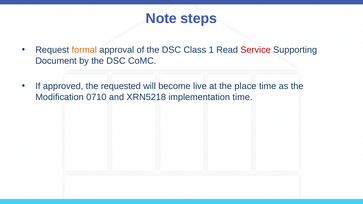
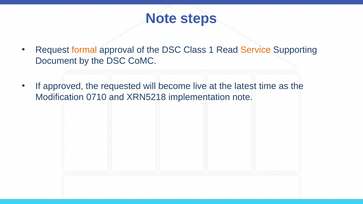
Service colour: red -> orange
place: place -> latest
implementation time: time -> note
